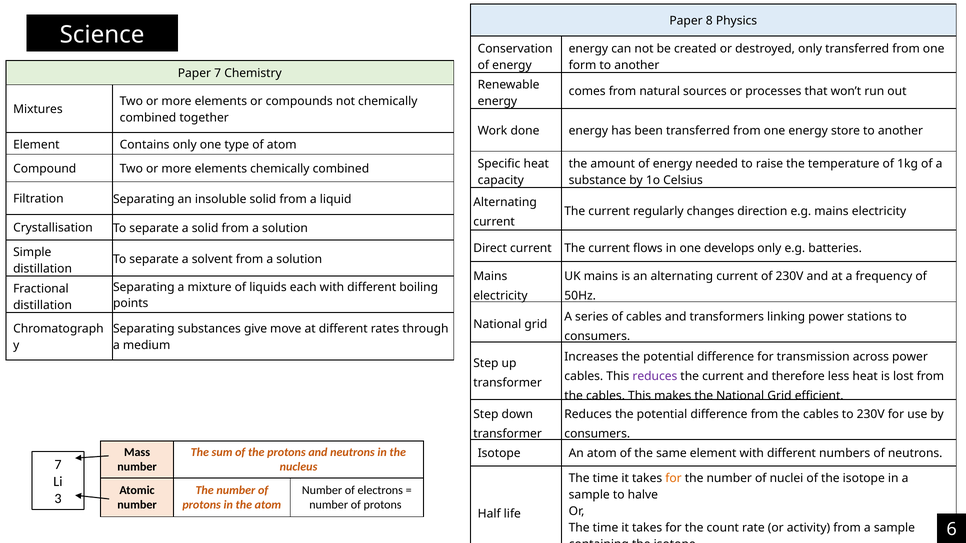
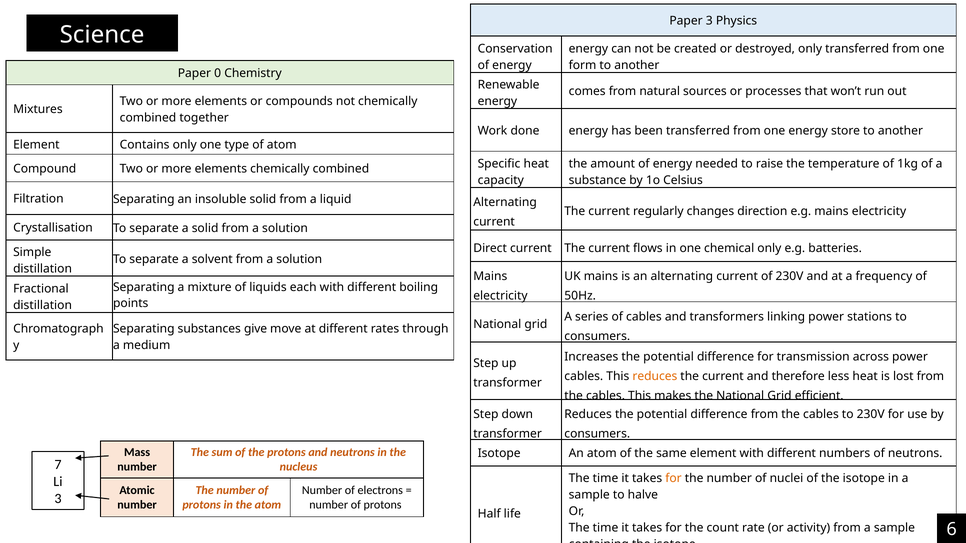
Paper 8: 8 -> 3
Paper 7: 7 -> 0
develops: develops -> chemical
reduces at (655, 377) colour: purple -> orange
